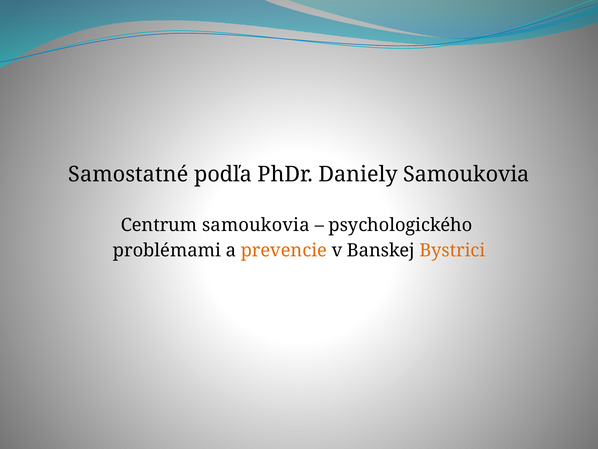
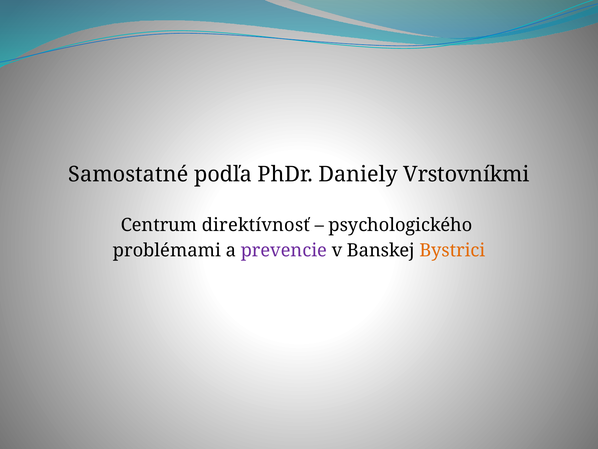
Daniely Samoukovia: Samoukovia -> Vrstovníkmi
Centrum samoukovia: samoukovia -> direktívnosť
prevencie colour: orange -> purple
